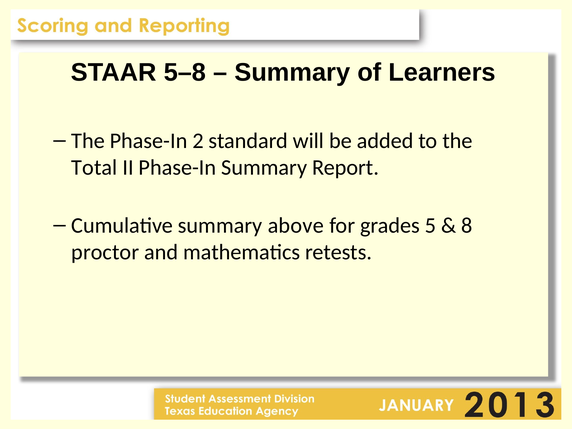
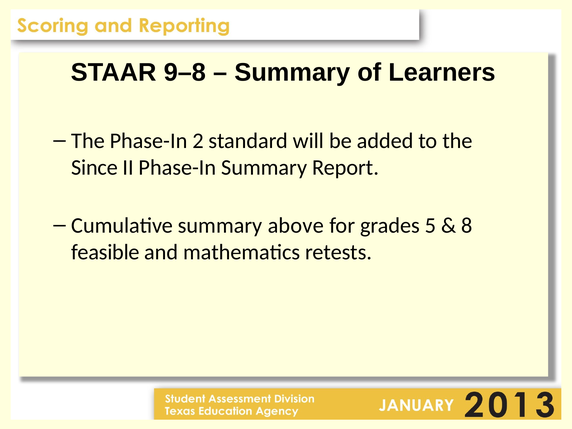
5–8: 5–8 -> 9–8
Total: Total -> Since
proctor: proctor -> feasible
